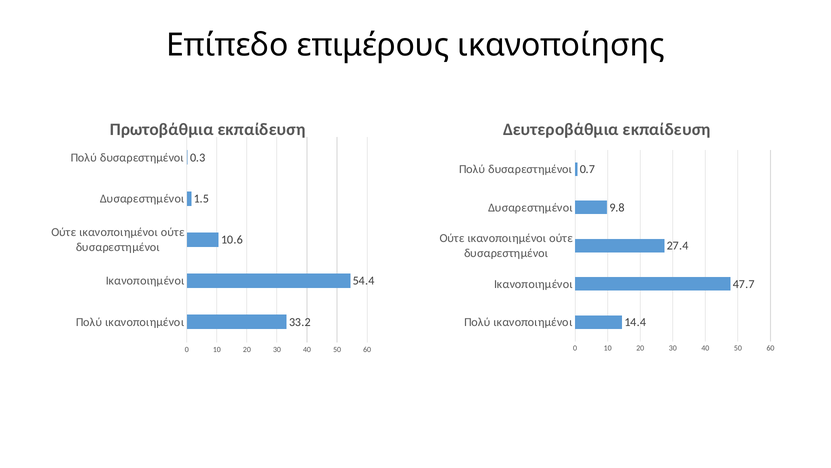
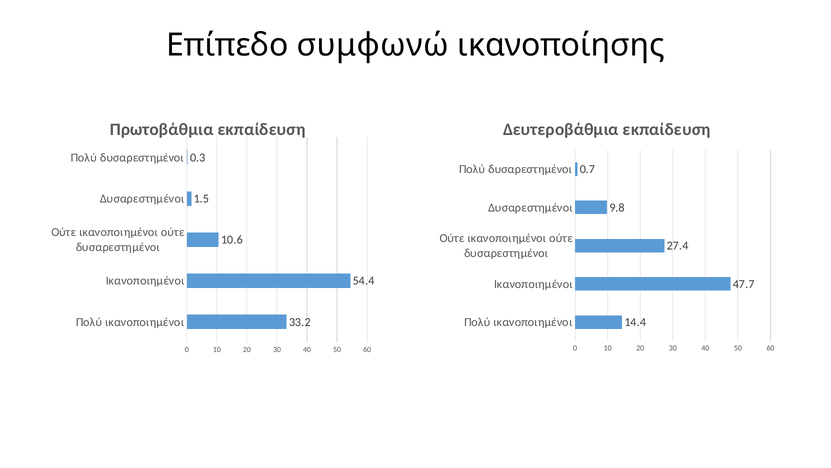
επιμέρους: επιμέρους -> συμφωνώ
